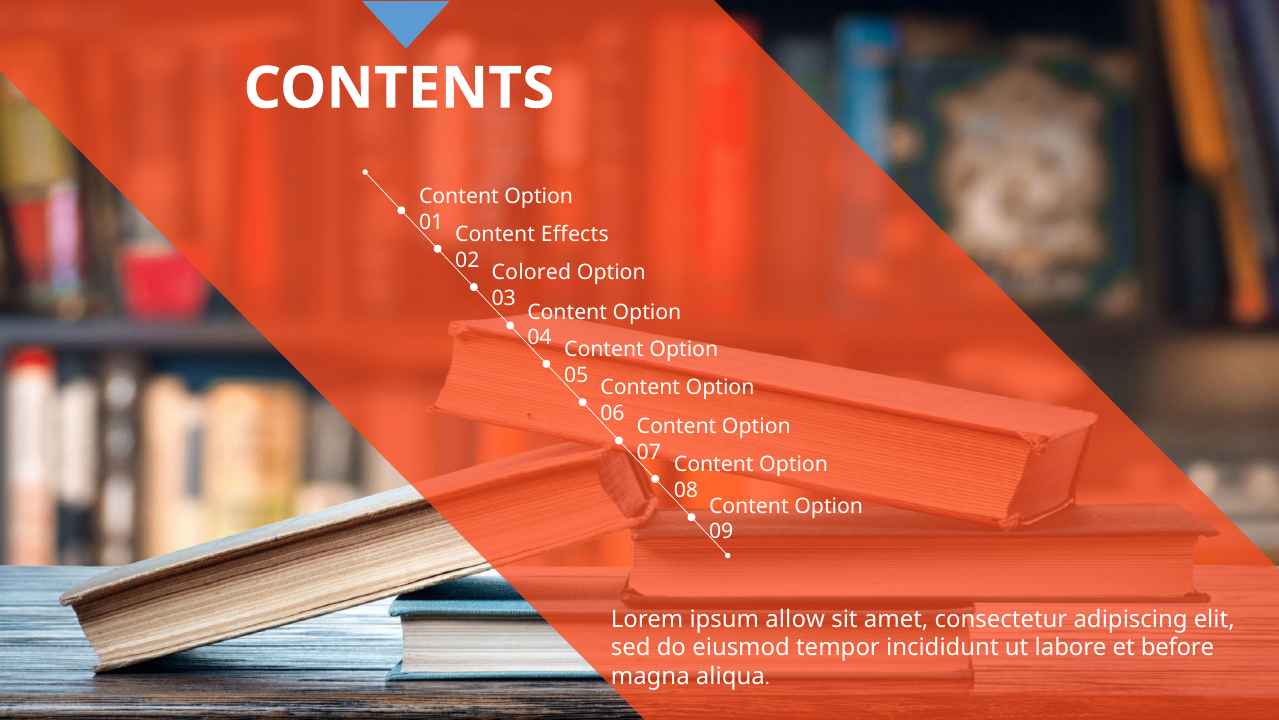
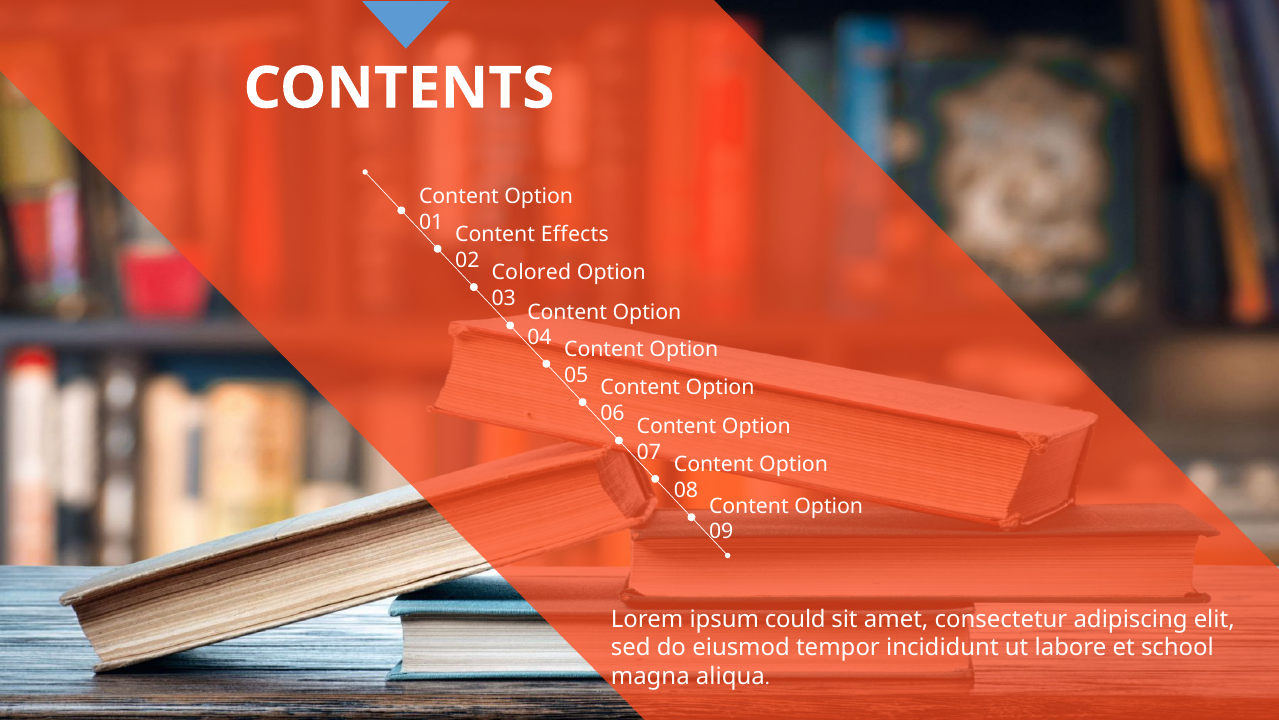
allow: allow -> could
before: before -> school
